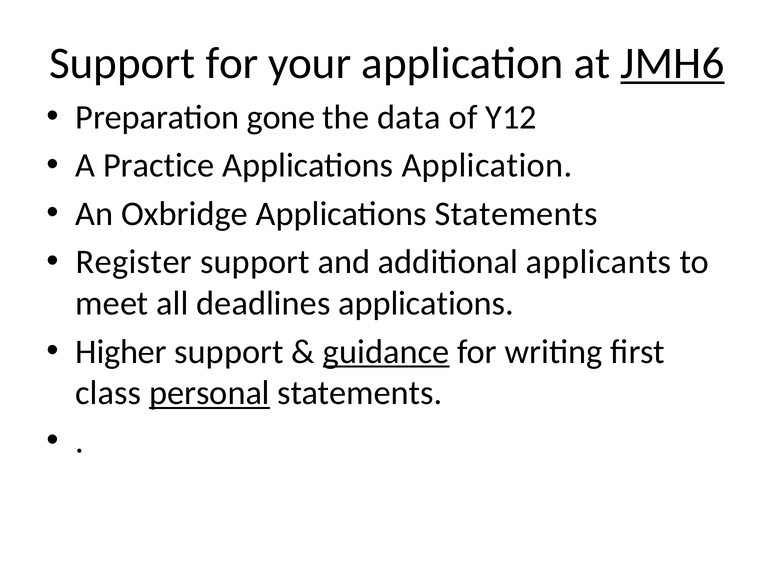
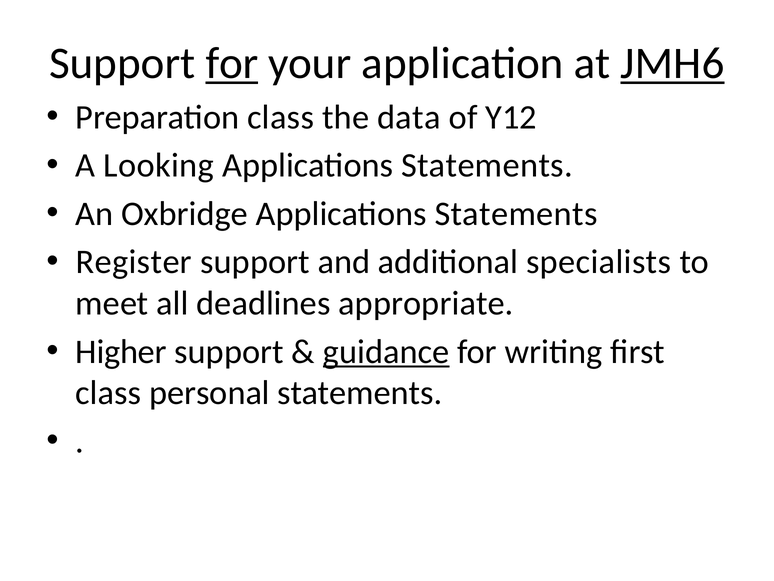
for at (232, 63) underline: none -> present
Preparation gone: gone -> class
Practice: Practice -> Looking
Application at (487, 165): Application -> Statements
applicants: applicants -> specialists
deadlines applications: applications -> appropriate
personal underline: present -> none
